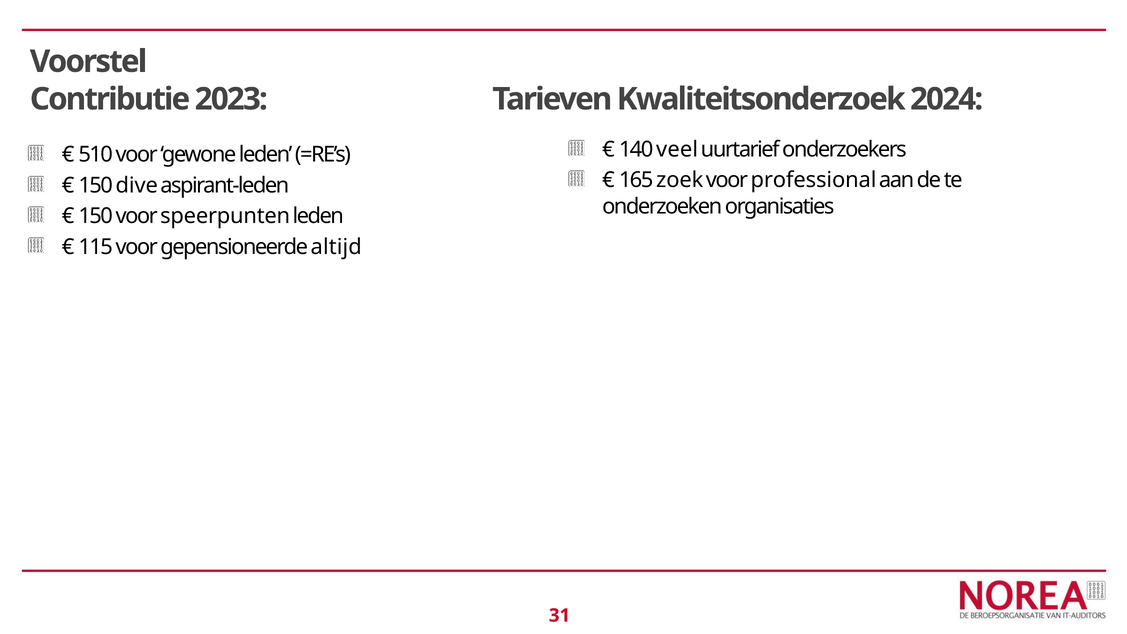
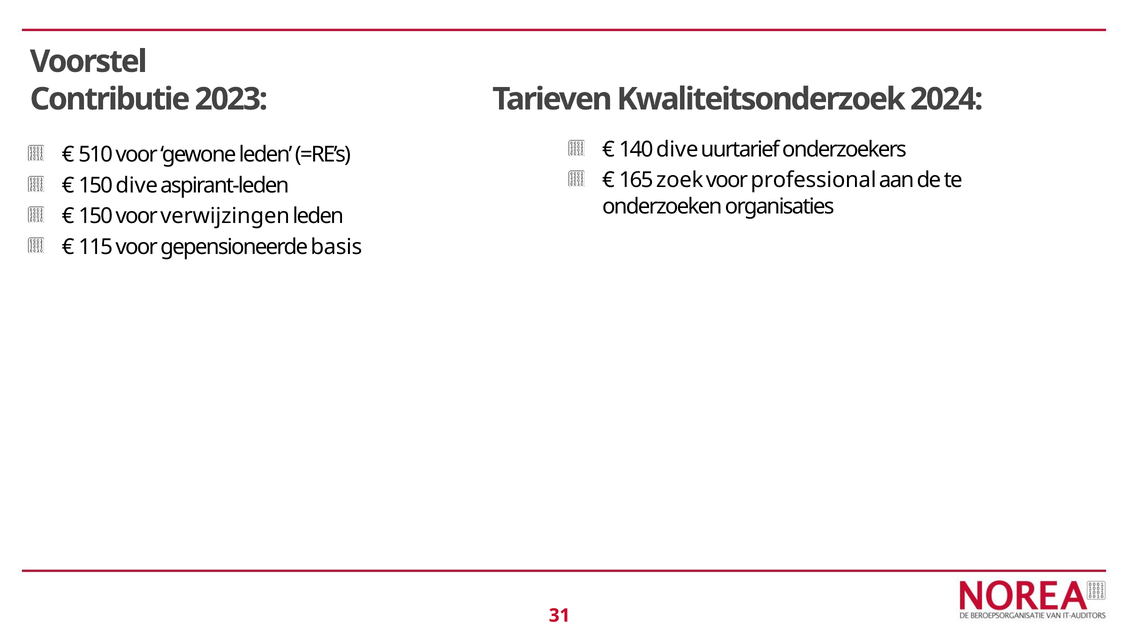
140 veel: veel -> dive
speerpunten: speerpunten -> verwijzingen
altijd: altijd -> basis
